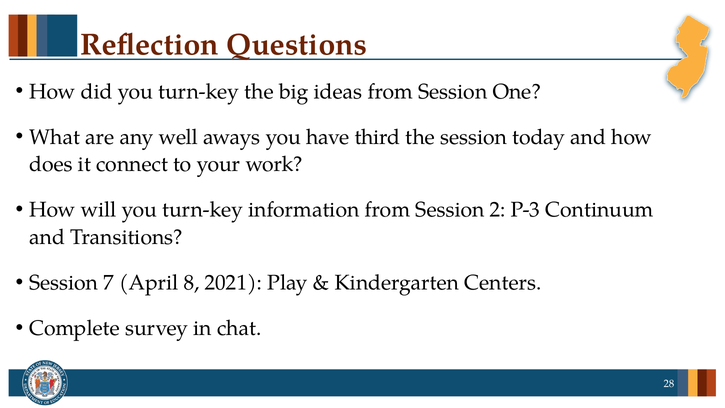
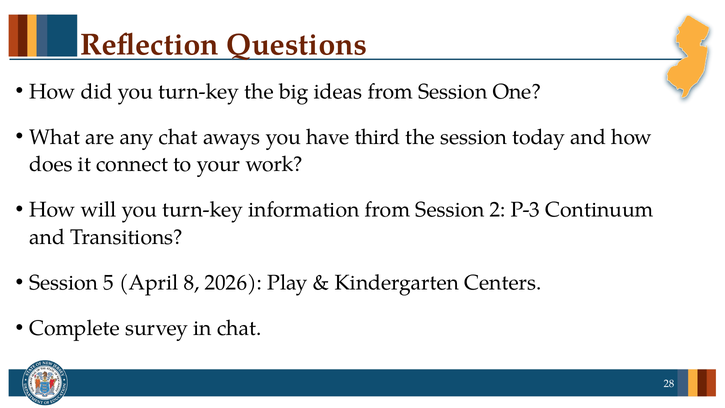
any well: well -> chat
7: 7 -> 5
2021: 2021 -> 2026
